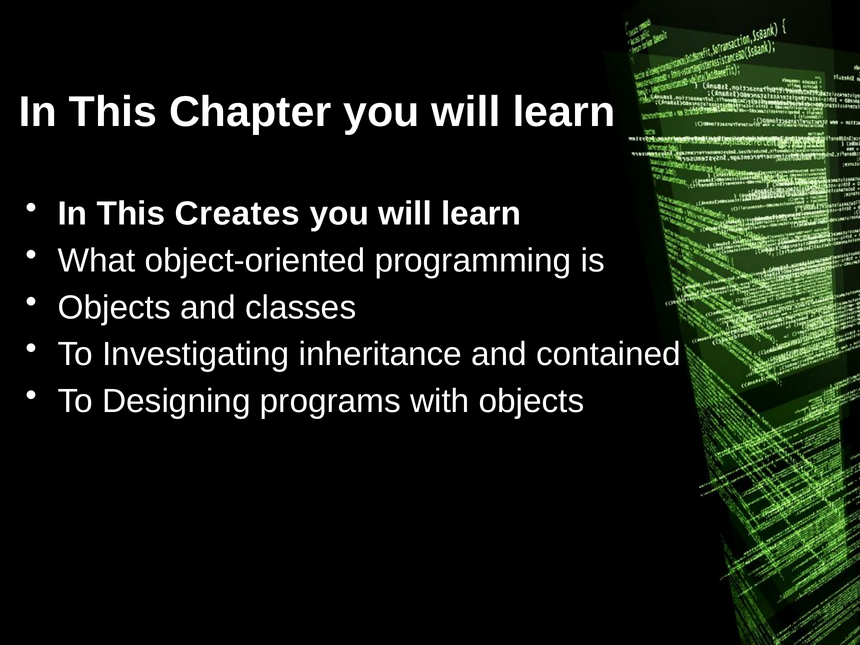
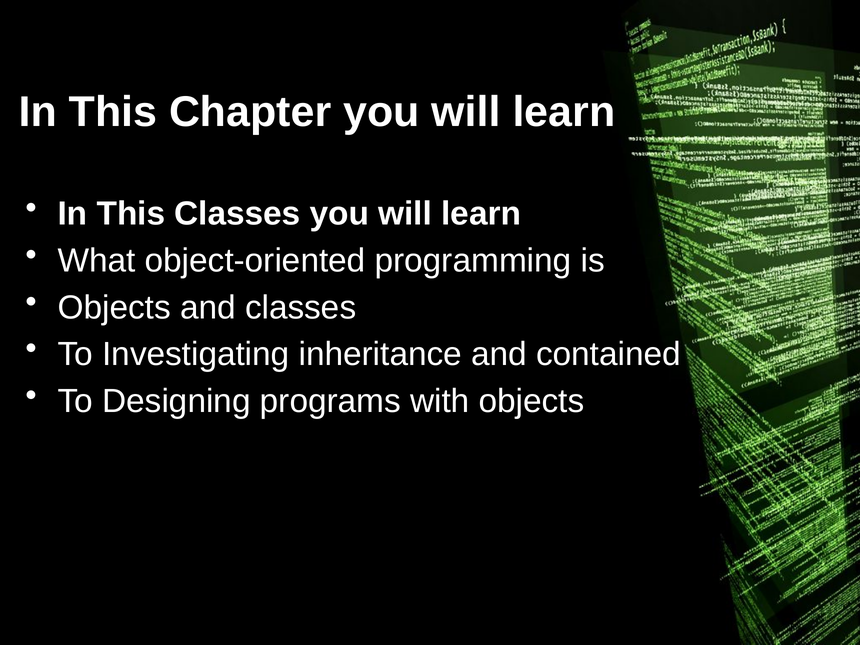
This Creates: Creates -> Classes
